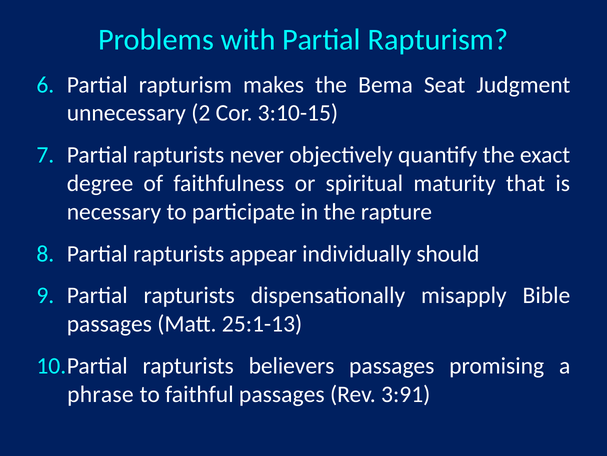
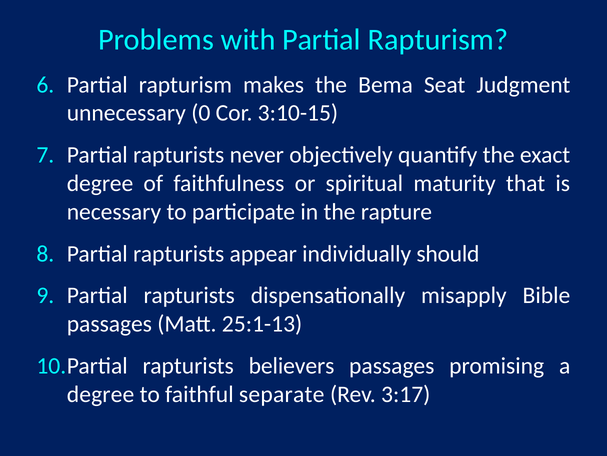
2: 2 -> 0
phrase at (100, 394): phrase -> degree
faithful passages: passages -> separate
3:91: 3:91 -> 3:17
